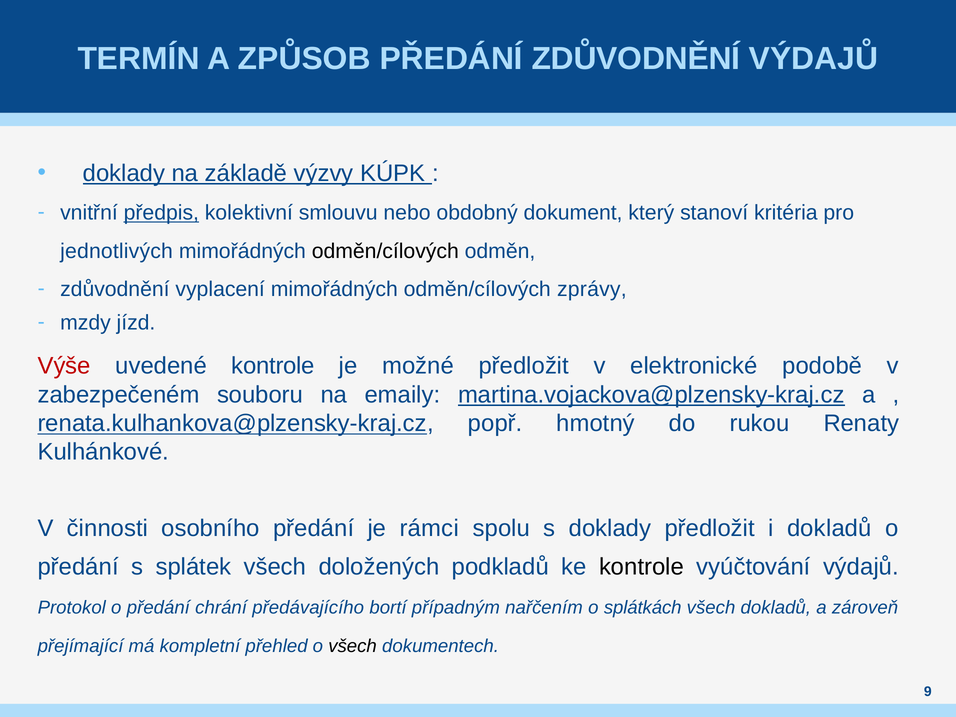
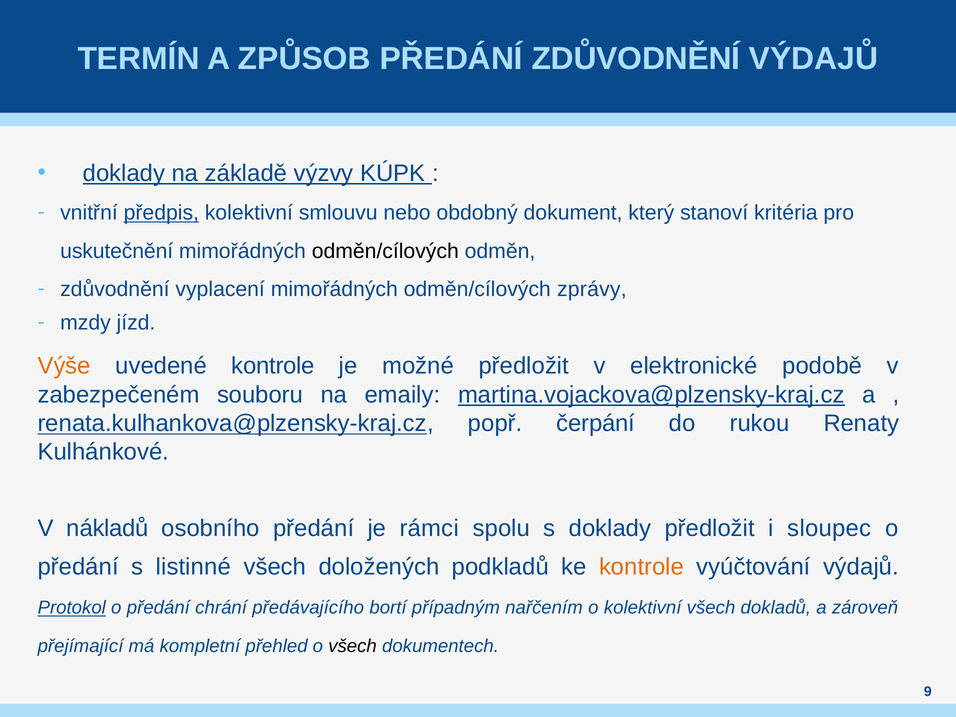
jednotlivých: jednotlivých -> uskutečnění
Výše colour: red -> orange
hmotný: hmotný -> čerpání
činnosti: činnosti -> nákladů
i dokladů: dokladů -> sloupec
splátek: splátek -> listinné
kontrole at (642, 567) colour: black -> orange
Protokol underline: none -> present
o splátkách: splátkách -> kolektivní
